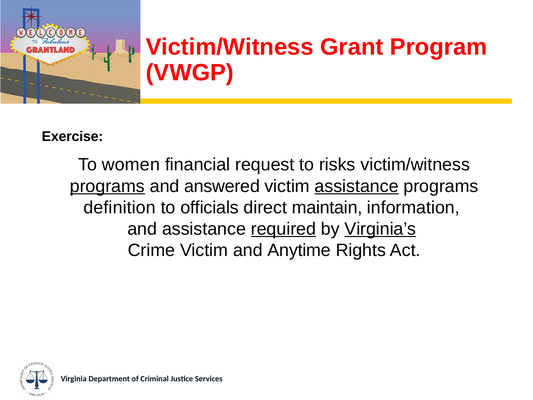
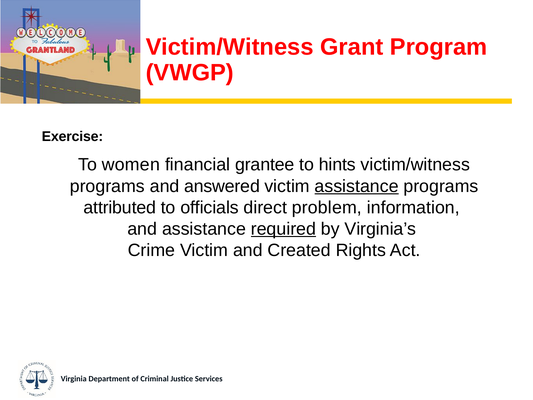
request: request -> grantee
risks: risks -> hints
programs at (107, 186) underline: present -> none
definition: definition -> attributed
maintain: maintain -> problem
Virginia’s underline: present -> none
Anytime: Anytime -> Created
